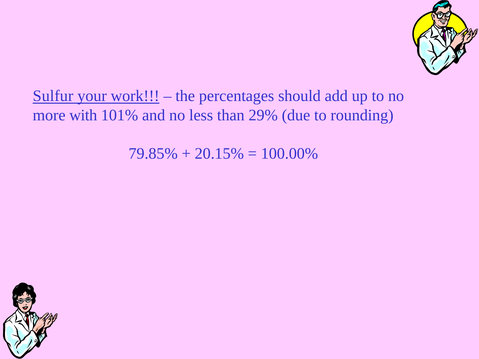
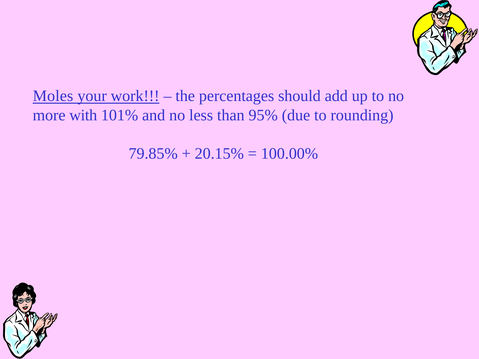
Sulfur: Sulfur -> Moles
29%: 29% -> 95%
